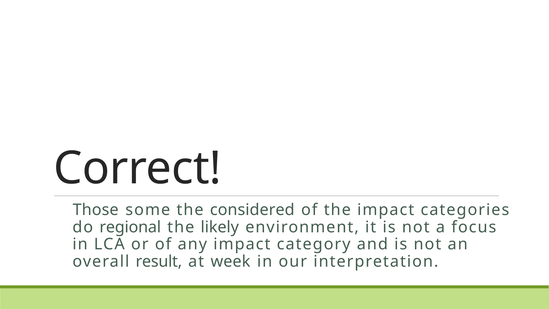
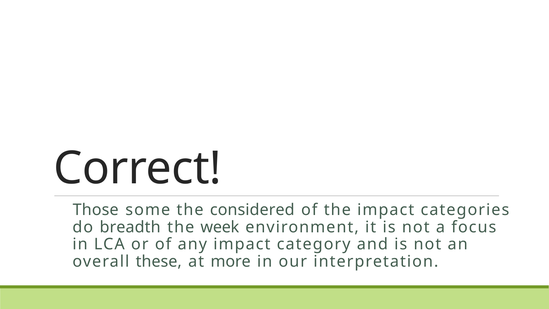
regional: regional -> breadth
likely: likely -> week
result: result -> these
week: week -> more
